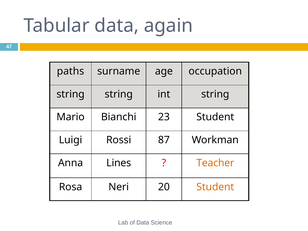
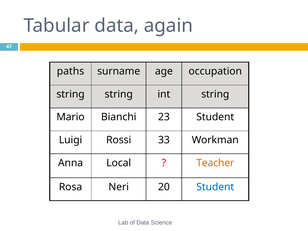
87: 87 -> 33
Lines: Lines -> Local
Student at (215, 187) colour: orange -> blue
